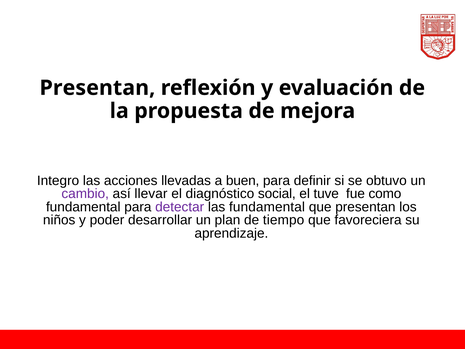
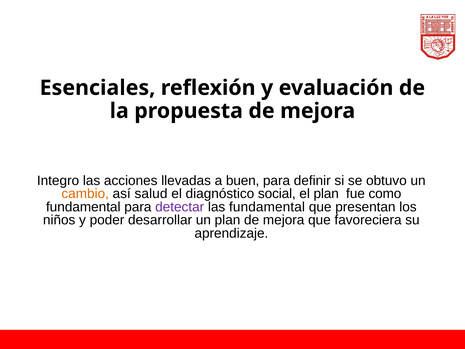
Presentan at (97, 88): Presentan -> Esenciales
cambio colour: purple -> orange
llevar: llevar -> salud
el tuve: tuve -> plan
plan de tiempo: tiempo -> mejora
